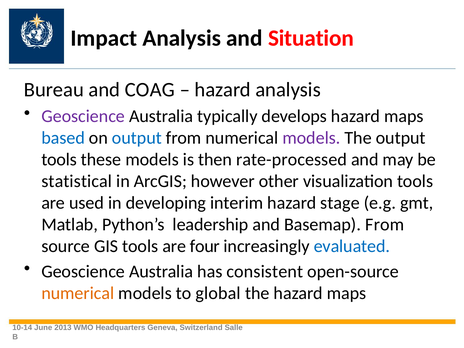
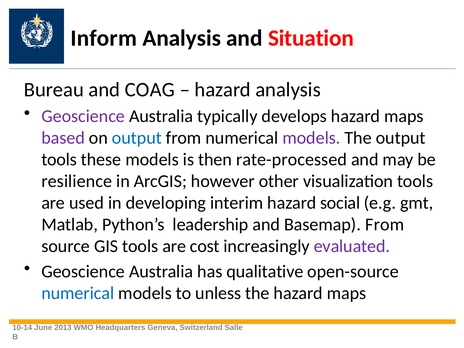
Impact: Impact -> Inform
based colour: blue -> purple
statistical: statistical -> resilience
stage: stage -> social
four: four -> cost
evaluated colour: blue -> purple
consistent: consistent -> qualitative
numerical at (78, 293) colour: orange -> blue
global: global -> unless
